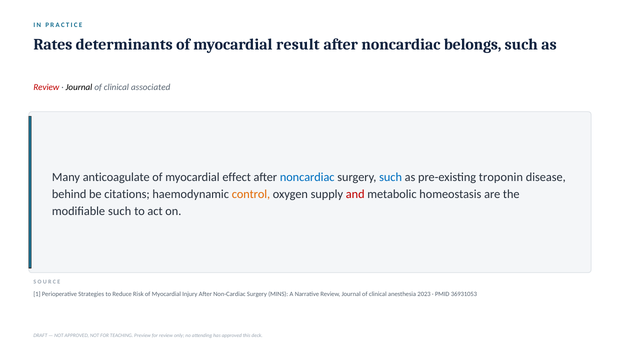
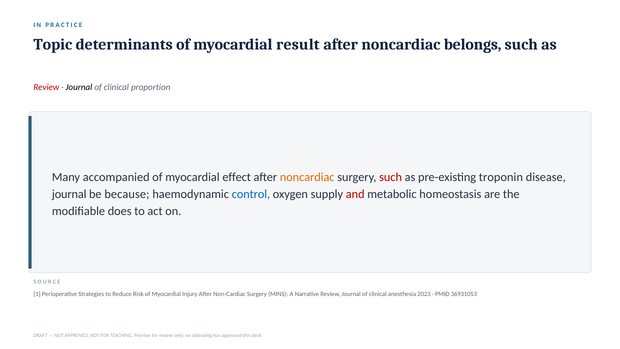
Rates: Rates -> Topic
associated: associated -> proportion
anticoagulate: anticoagulate -> accompanied
noncardiac at (307, 177) colour: blue -> orange
such at (391, 177) colour: blue -> red
behind at (69, 194): behind -> journal
citations: citations -> because
control colour: orange -> blue
modifiable such: such -> does
